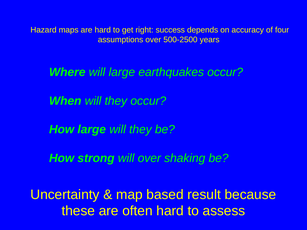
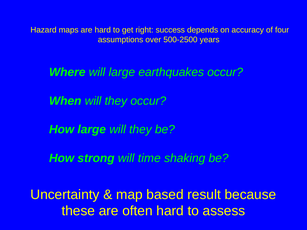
will over: over -> time
